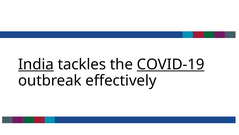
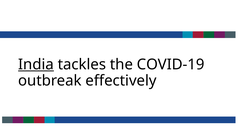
COVID-19 underline: present -> none
